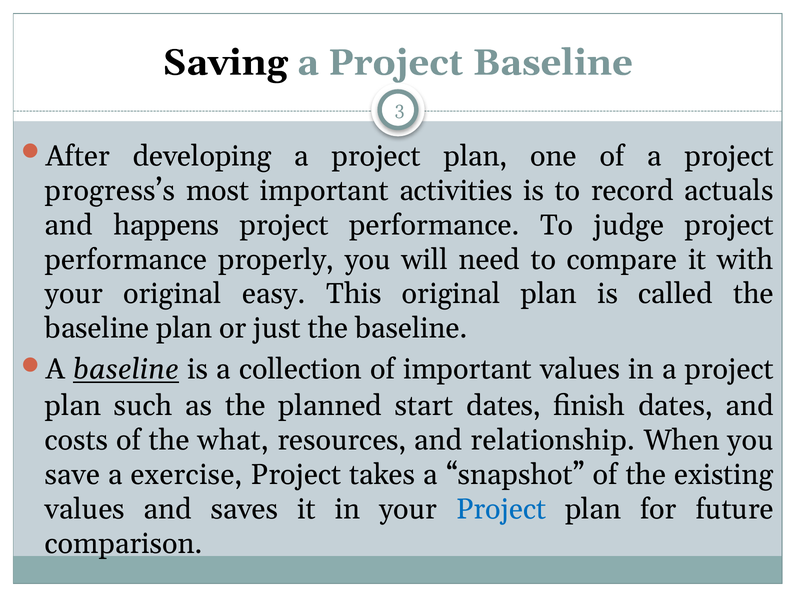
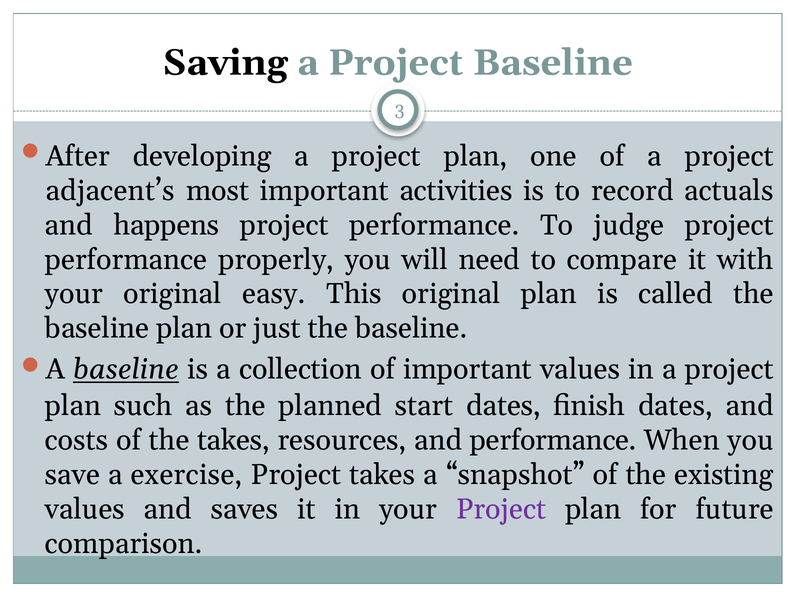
progress’s: progress’s -> adjacent’s
the what: what -> takes
and relationship: relationship -> performance
Project at (501, 509) colour: blue -> purple
